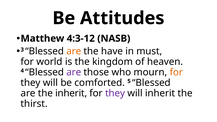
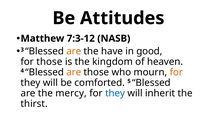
4:3-12: 4:3-12 -> 7:3-12
must: must -> good
for world: world -> those
are at (74, 72) colour: purple -> orange
the inherit: inherit -> mercy
they at (115, 93) colour: purple -> blue
